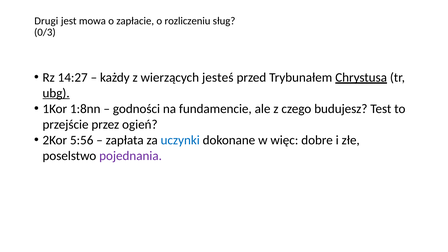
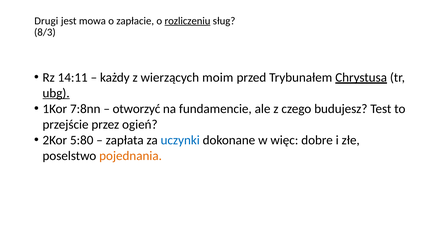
rozliczeniu underline: none -> present
0/3: 0/3 -> 8/3
14:27: 14:27 -> 14:11
jesteś: jesteś -> moim
1:8nn: 1:8nn -> 7:8nn
godności: godności -> otworzyć
5:56: 5:56 -> 5:80
pojednania colour: purple -> orange
